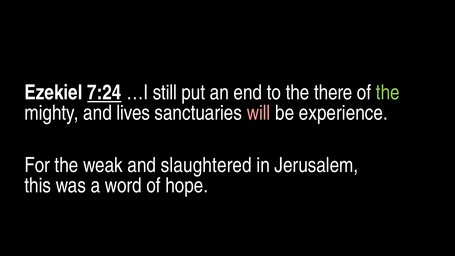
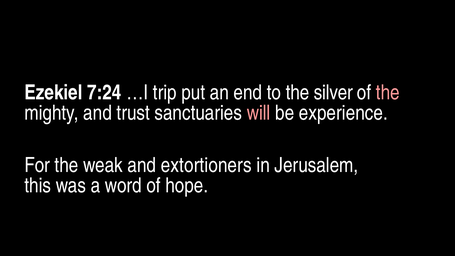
7:24 underline: present -> none
still: still -> trip
there: there -> silver
the at (388, 93) colour: light green -> pink
lives: lives -> trust
slaughtered: slaughtered -> extortioners
